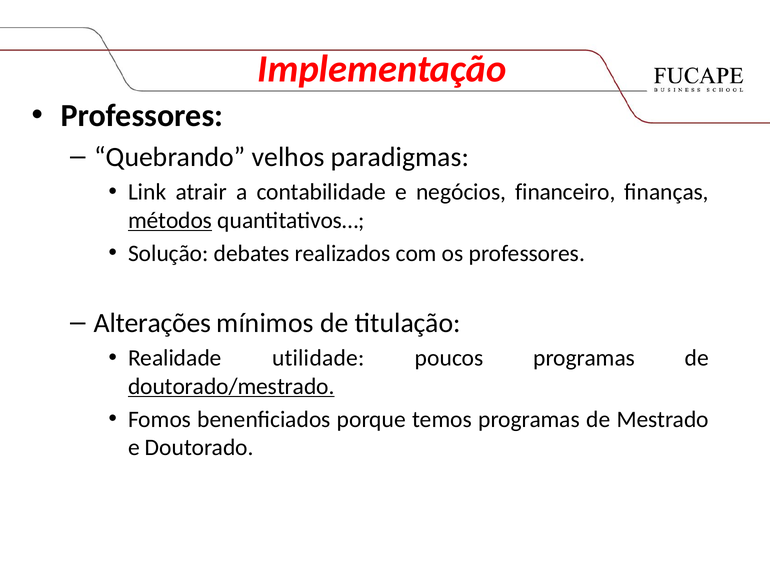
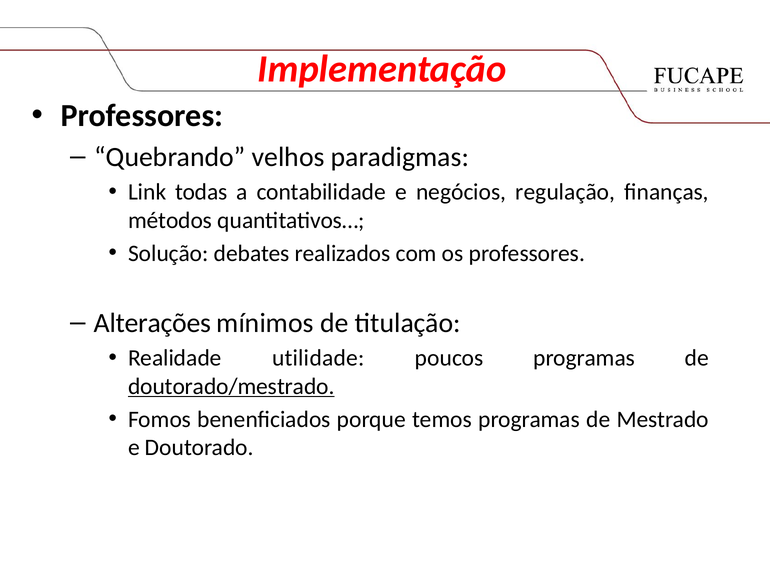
atrair: atrair -> todas
financeiro: financeiro -> regulação
métodos underline: present -> none
